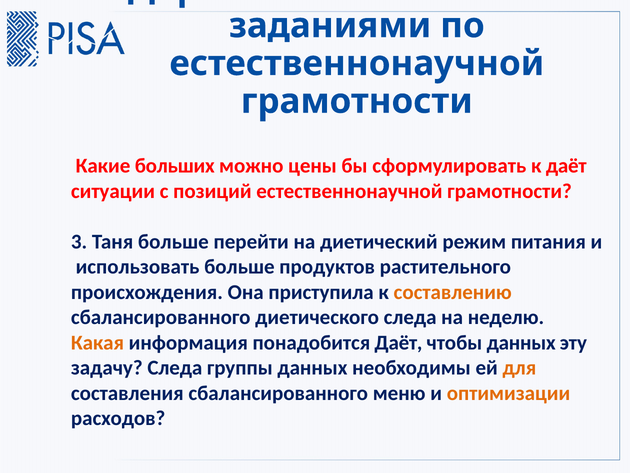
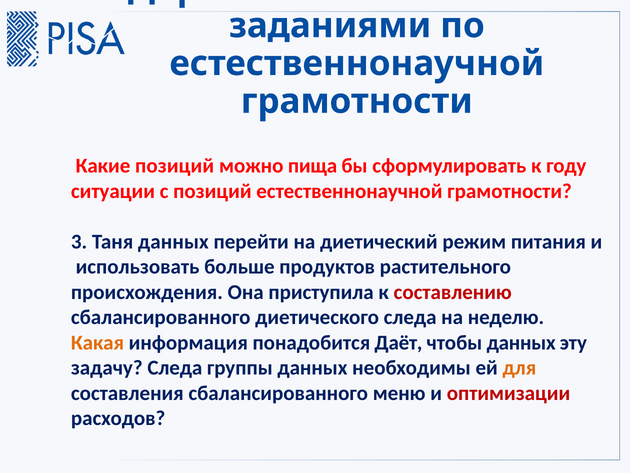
Какие больших: больших -> позиций
цены: цены -> пища
к даёт: даёт -> году
Таня больше: больше -> данных
составлению colour: orange -> red
оптимизации colour: orange -> red
